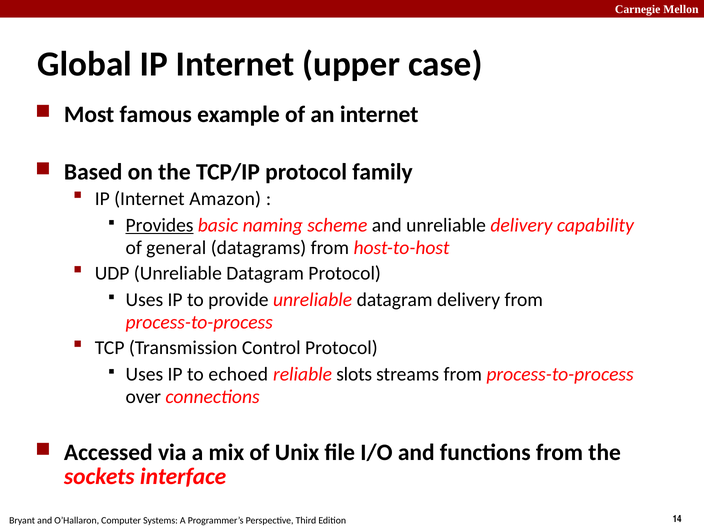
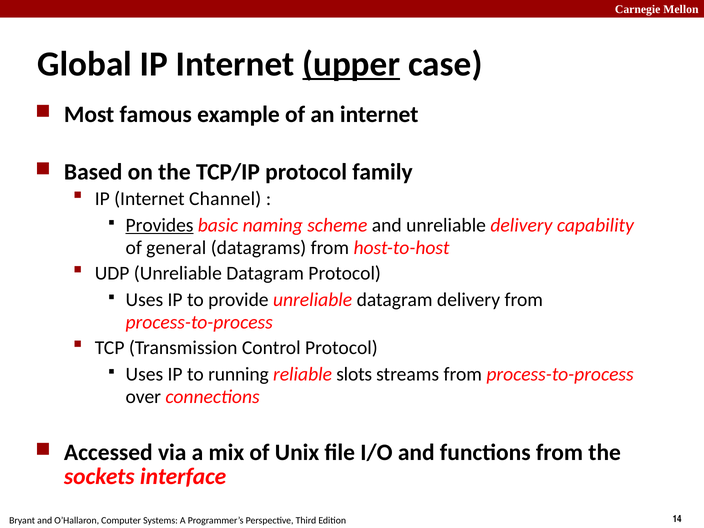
upper underline: none -> present
Amazon: Amazon -> Channel
echoed: echoed -> running
